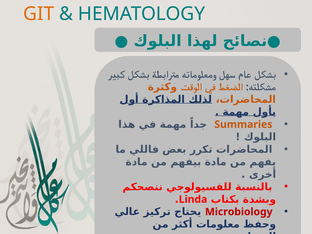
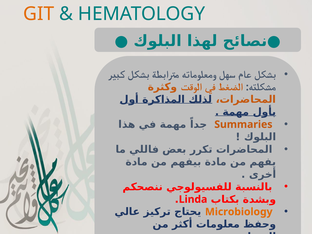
Microbiology colour: red -> orange
